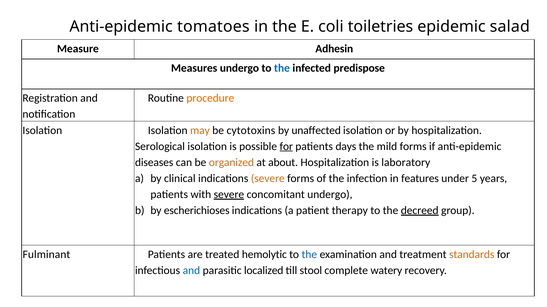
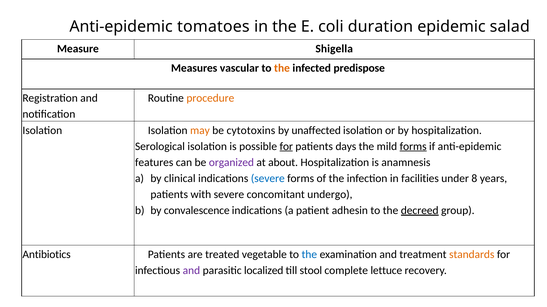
toiletries: toiletries -> duration
Adhesin: Adhesin -> Shigella
Measures undergo: undergo -> vascular
the at (282, 68) colour: blue -> orange
forms at (413, 147) underline: none -> present
diseases: diseases -> features
organized colour: orange -> purple
laboratory: laboratory -> anamnesis
severe at (268, 179) colour: orange -> blue
features: features -> facilities
5: 5 -> 8
severe at (229, 195) underline: present -> none
escherichioses: escherichioses -> convalescence
therapy: therapy -> adhesin
Fulminant: Fulminant -> Antibiotics
hemolytic: hemolytic -> vegetable
and at (191, 271) colour: blue -> purple
watery: watery -> lettuce
